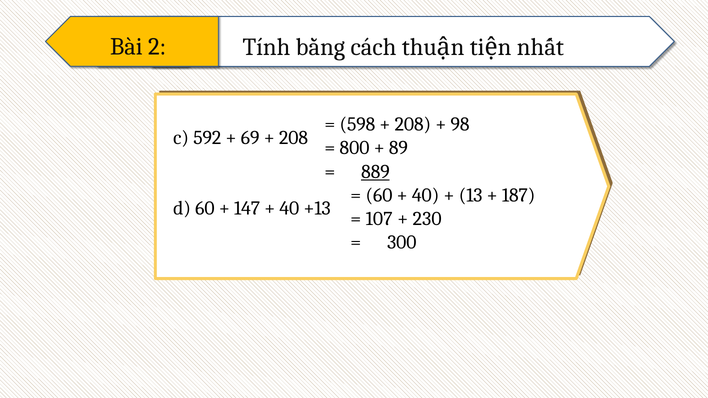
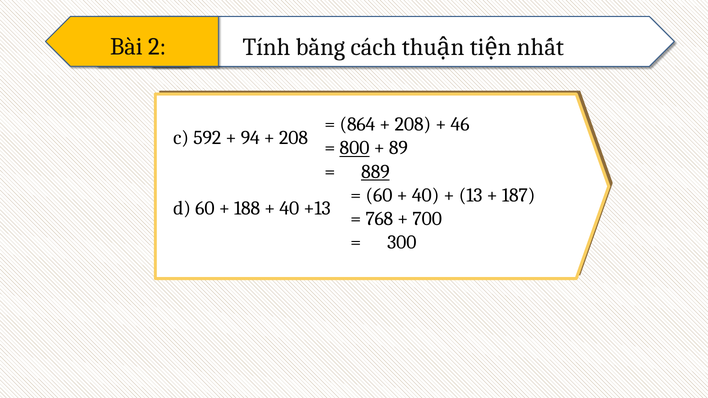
598: 598 -> 864
98: 98 -> 46
69: 69 -> 94
800 underline: none -> present
147: 147 -> 188
107: 107 -> 768
230: 230 -> 700
